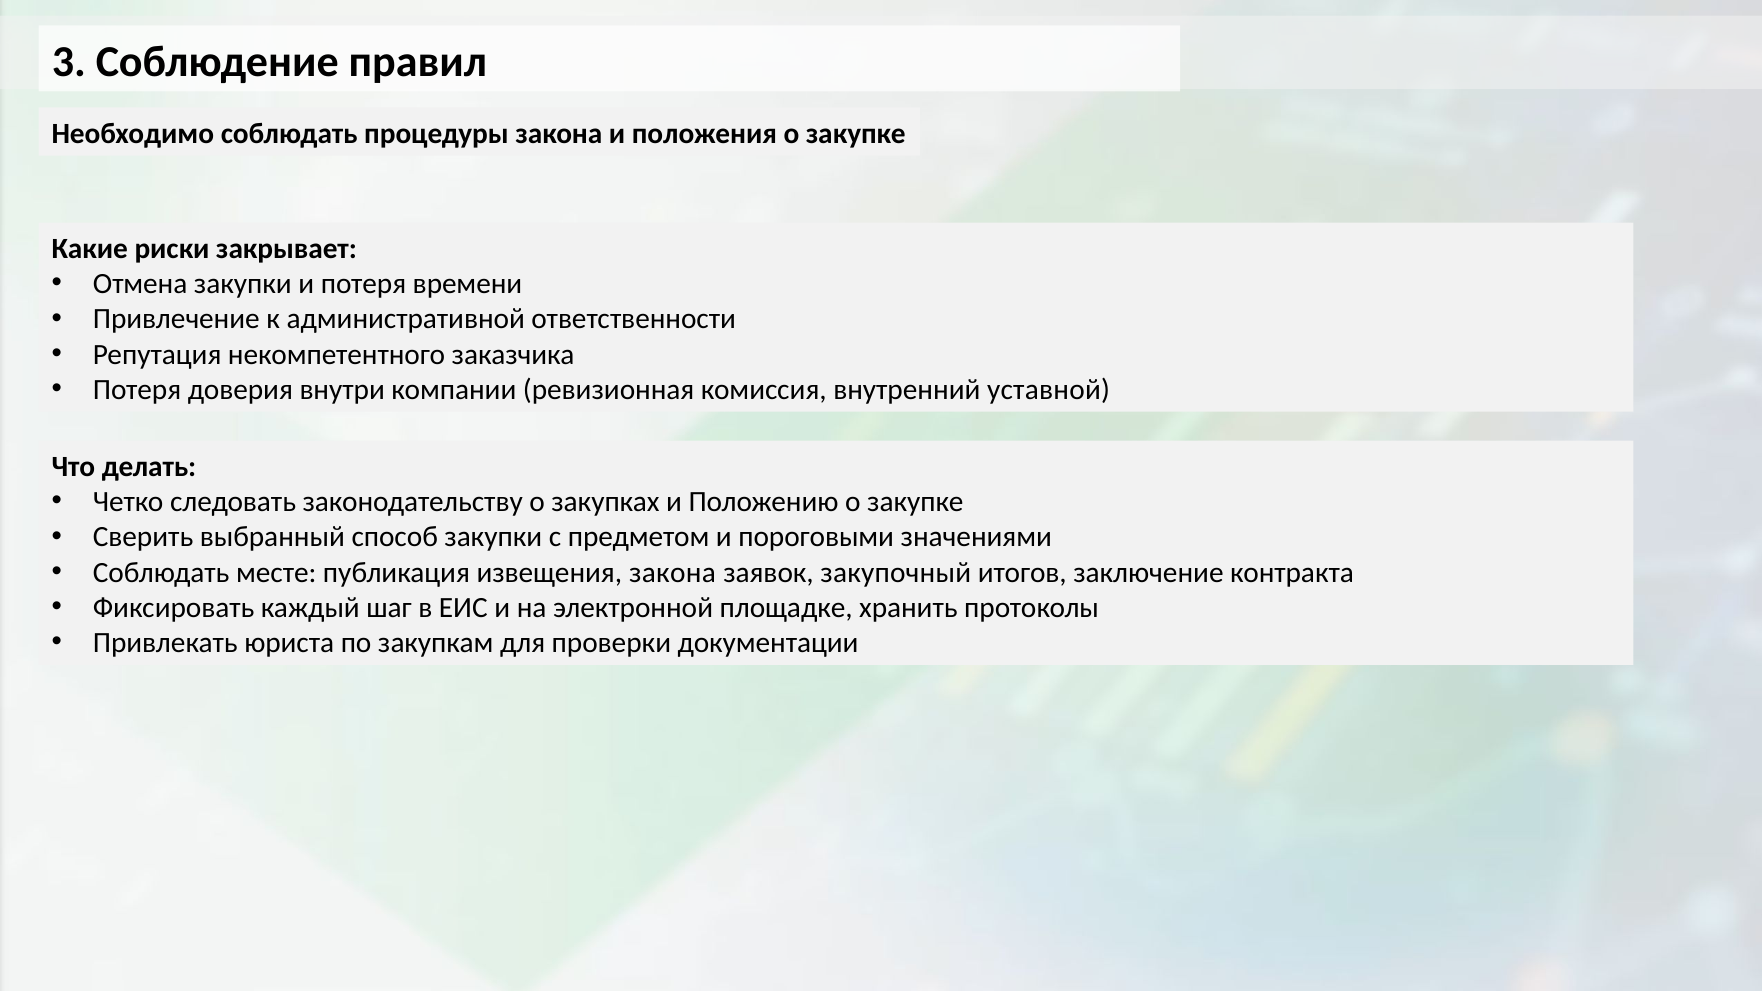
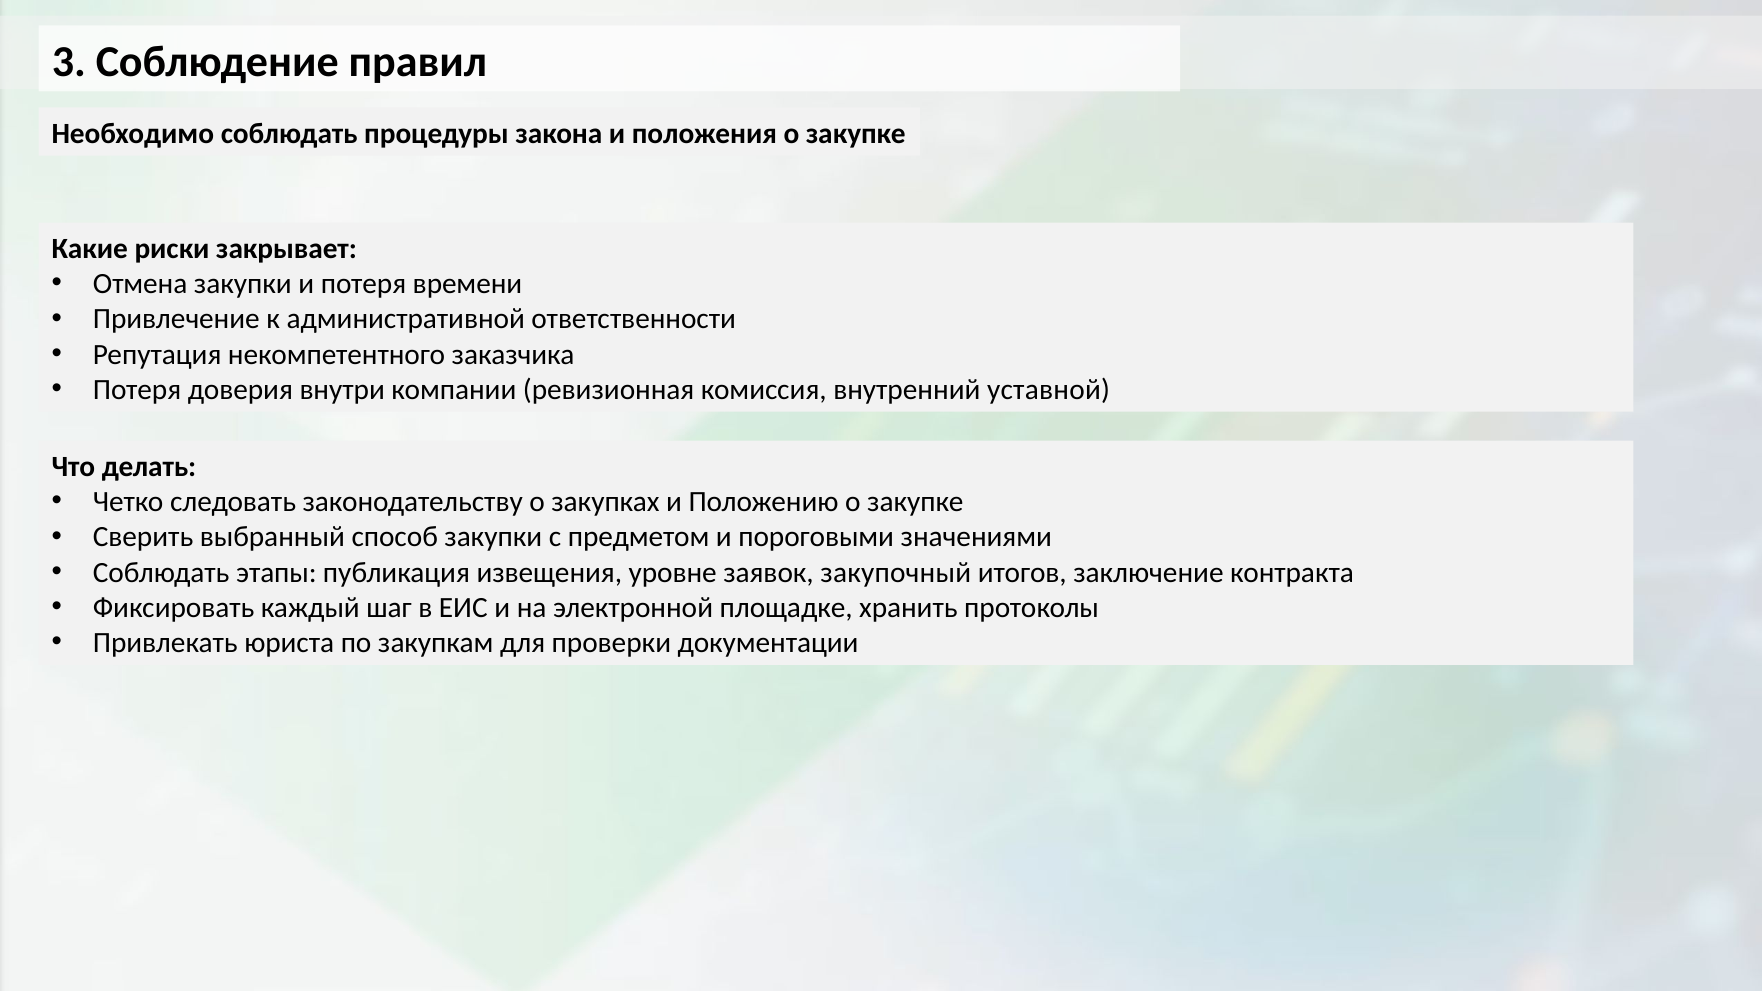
месте: месте -> этапы
извещения закона: закона -> уровне
